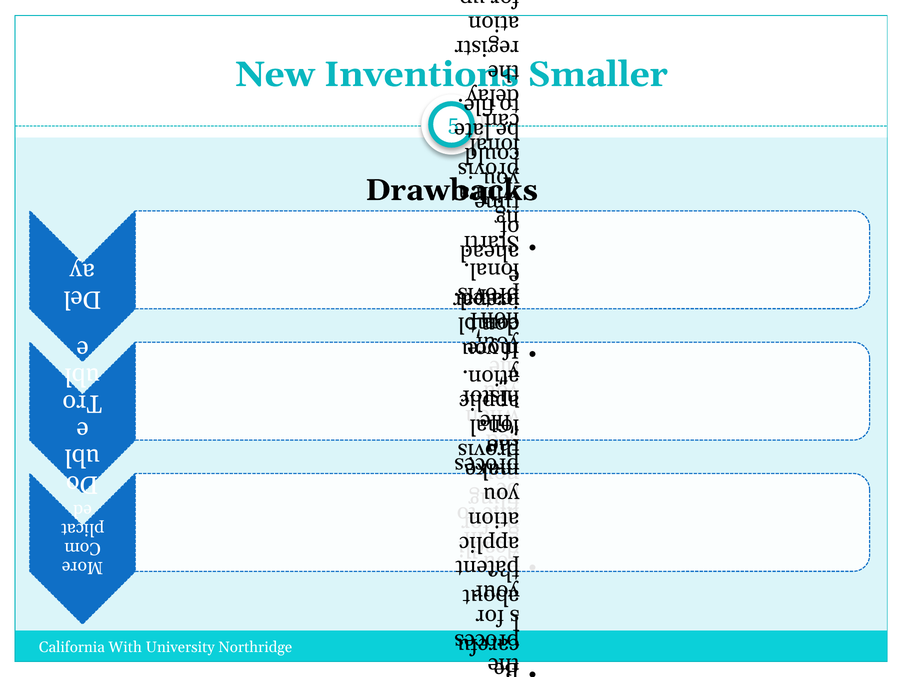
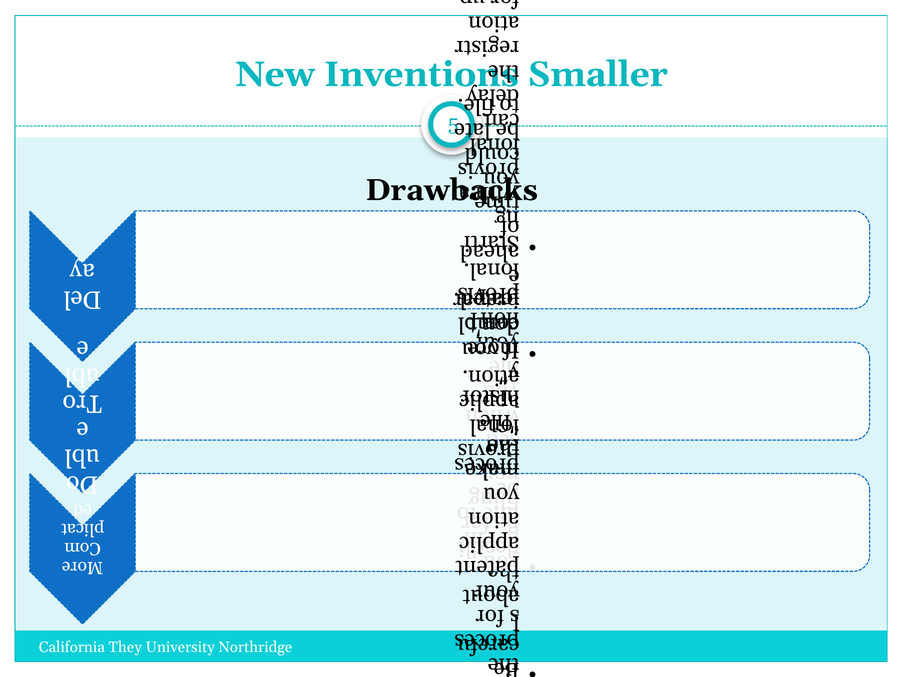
With: With -> They
